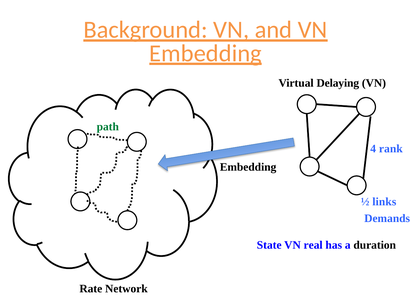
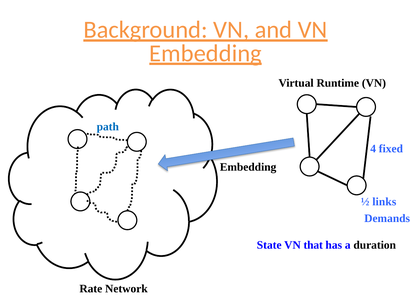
Delaying: Delaying -> Runtime
path colour: green -> blue
rank: rank -> fixed
real: real -> that
